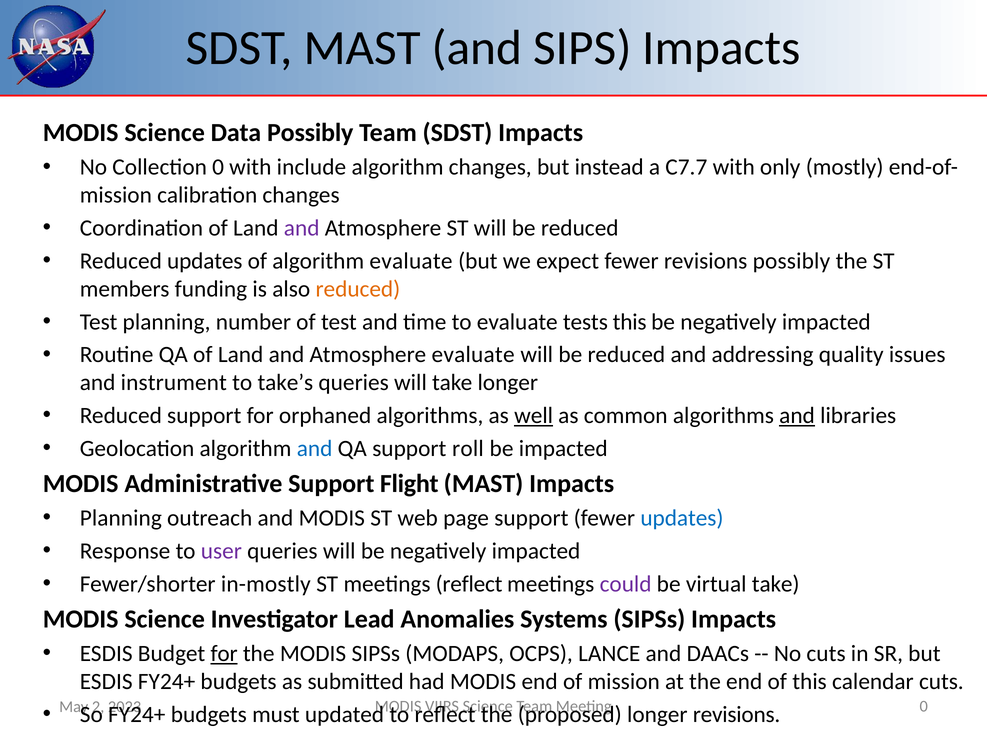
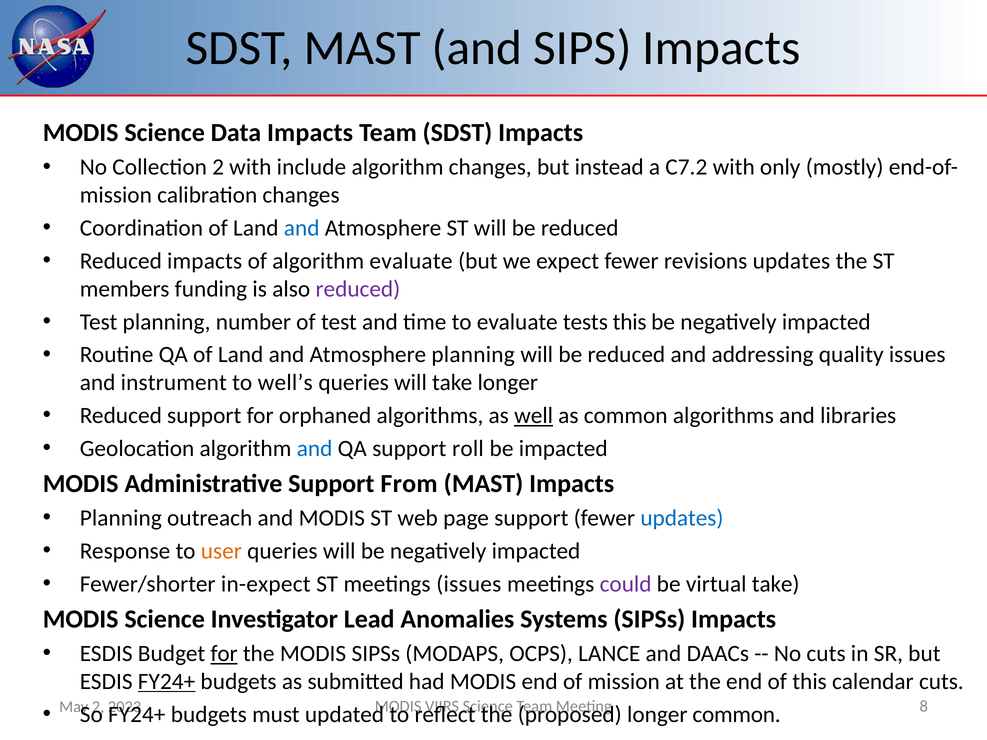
Data Possibly: Possibly -> Impacts
Collection 0: 0 -> 2
C7.7: C7.7 -> C7.2
and at (302, 228) colour: purple -> blue
Reduced updates: updates -> impacts
revisions possibly: possibly -> updates
reduced at (358, 289) colour: orange -> purple
Atmosphere evaluate: evaluate -> planning
take’s: take’s -> well’s
and at (797, 416) underline: present -> none
Flight: Flight -> From
user colour: purple -> orange
in-mostly: in-mostly -> in-expect
meetings reflect: reflect -> issues
FY24+ at (167, 682) underline: none -> present
0 at (924, 707): 0 -> 8
longer revisions: revisions -> common
